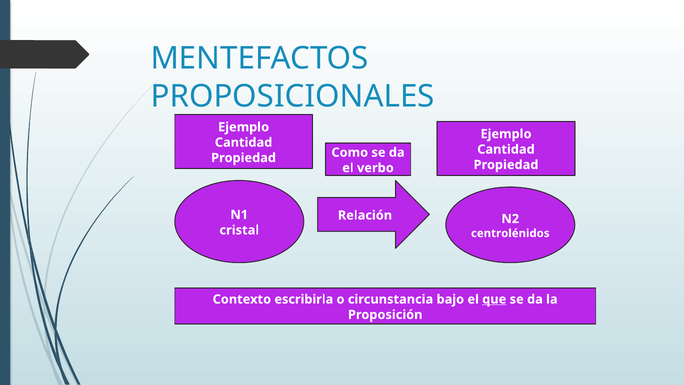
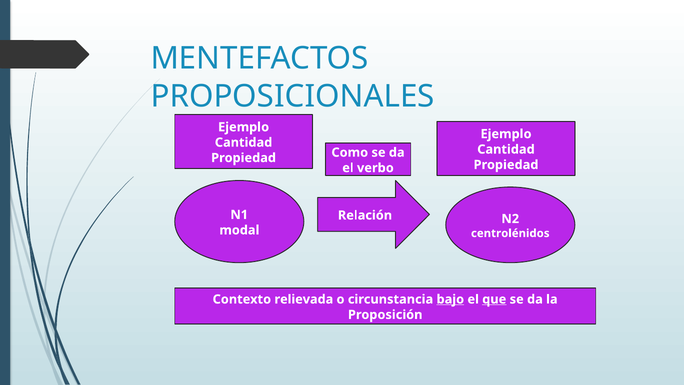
cristal: cristal -> modal
escribirla: escribirla -> relievada
bajo underline: none -> present
